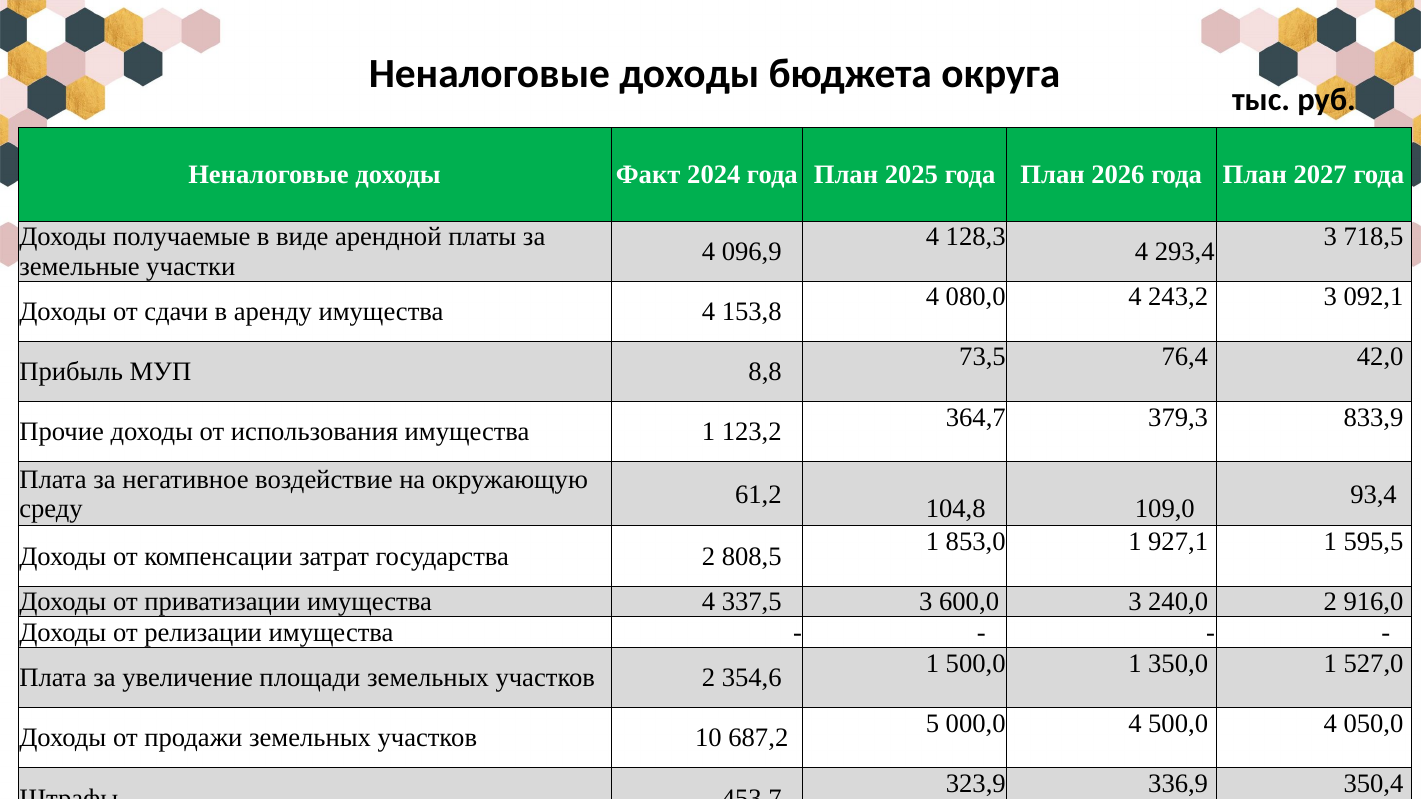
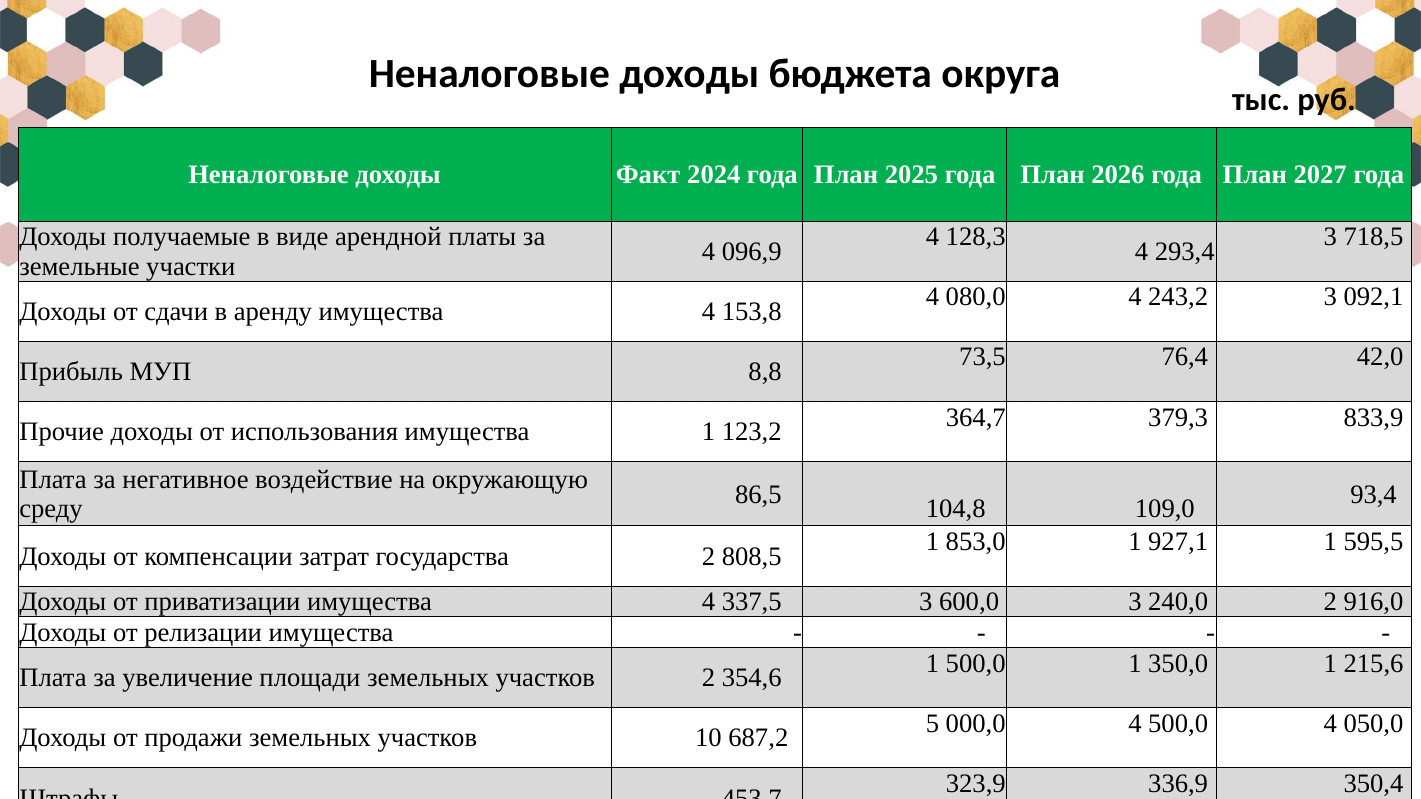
61,2: 61,2 -> 86,5
527,0: 527,0 -> 215,6
